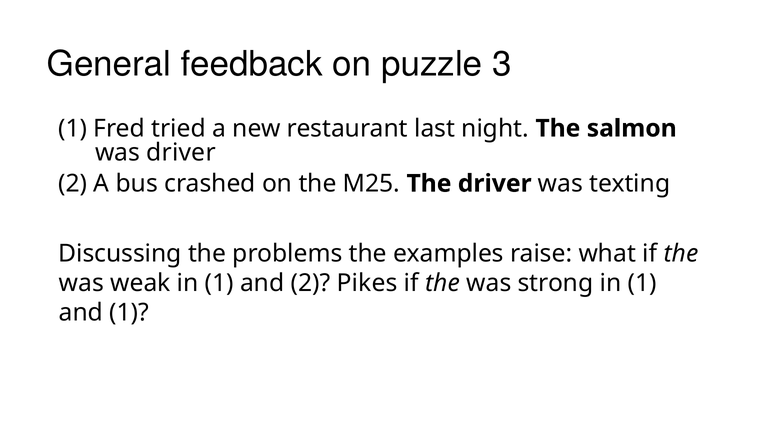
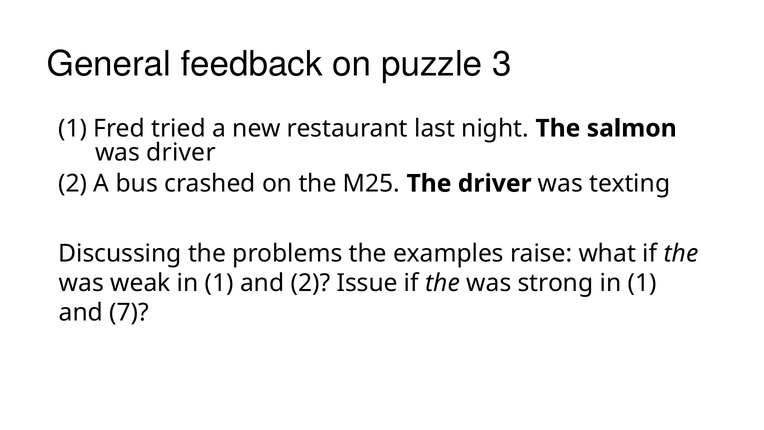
Pikes: Pikes -> Issue
and 1: 1 -> 7
